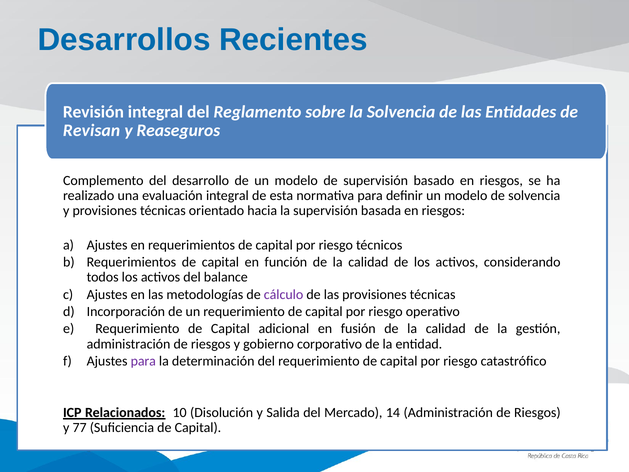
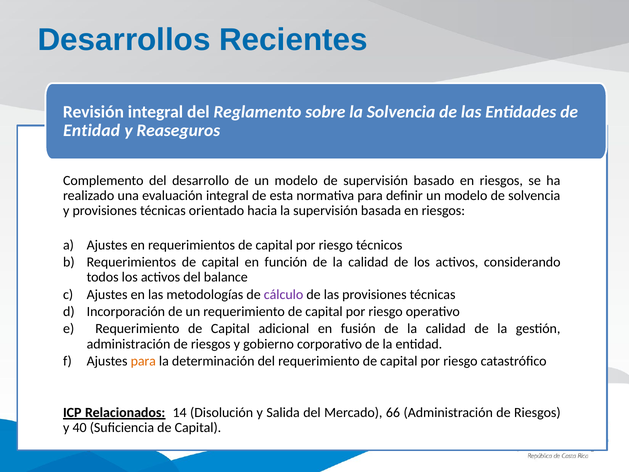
Revisan at (92, 131): Revisan -> Entidad
para at (143, 361) colour: purple -> orange
10: 10 -> 14
14: 14 -> 66
77: 77 -> 40
